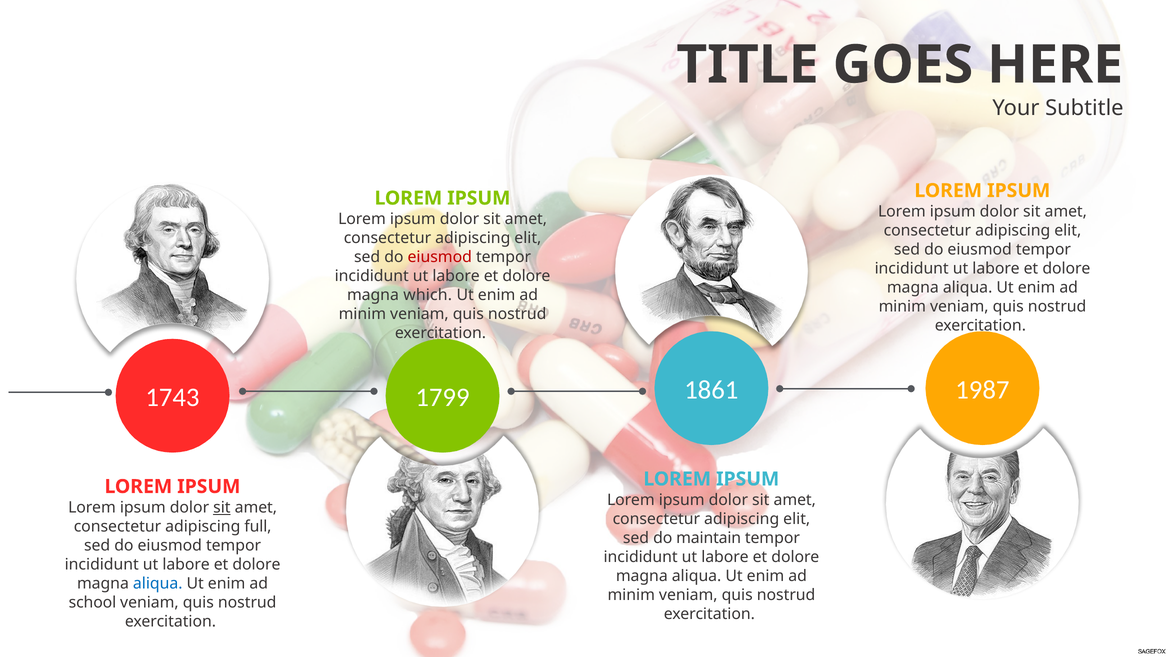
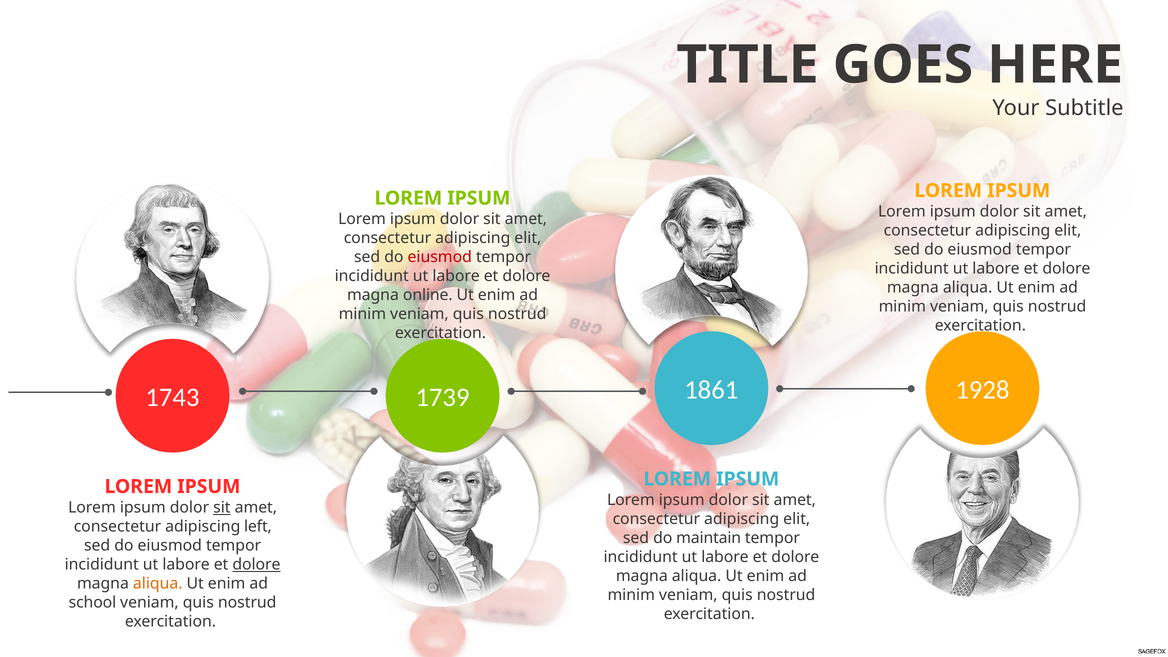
which: which -> online
1987: 1987 -> 1928
1799: 1799 -> 1739
full: full -> left
dolore at (256, 565) underline: none -> present
aliqua at (158, 584) colour: blue -> orange
